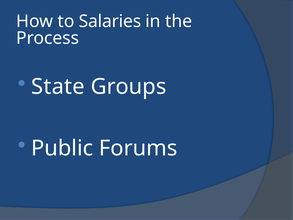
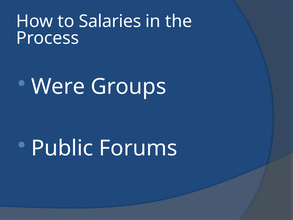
State: State -> Were
